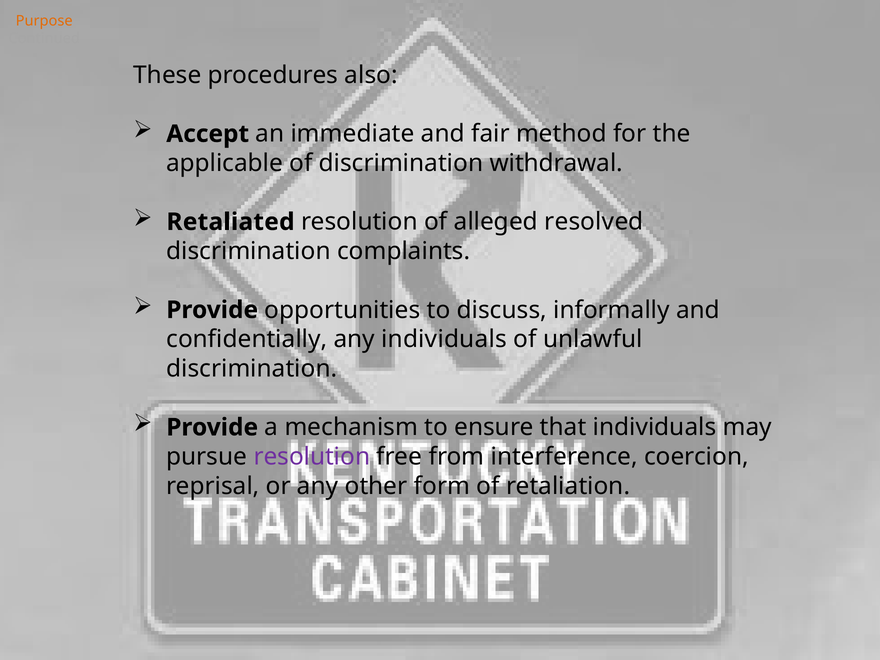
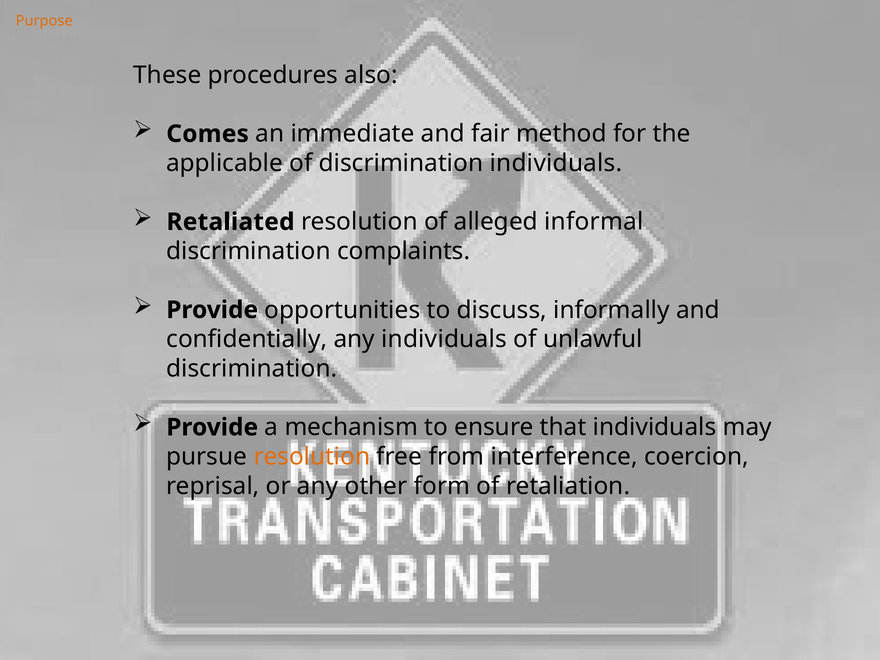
Accept: Accept -> Comes
discrimination withdrawal: withdrawal -> individuals
resolved: resolved -> informal
resolution at (312, 457) colour: purple -> orange
